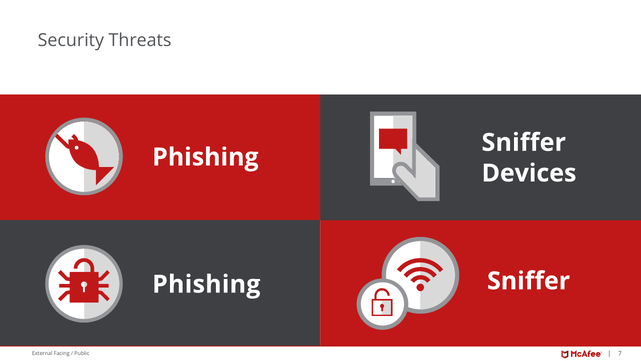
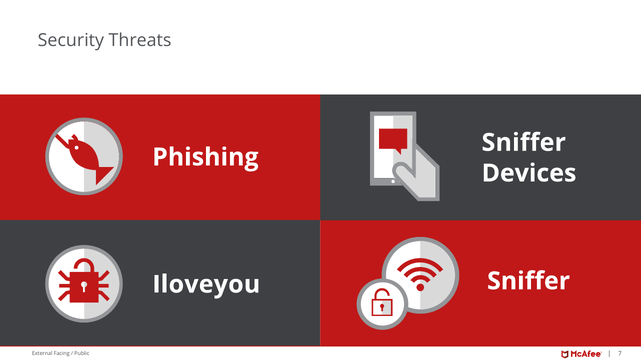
Phishing at (206, 284): Phishing -> Iloveyou
